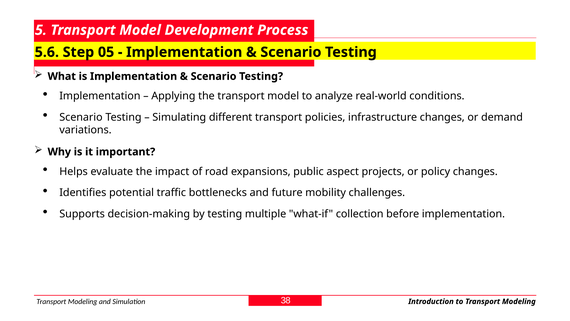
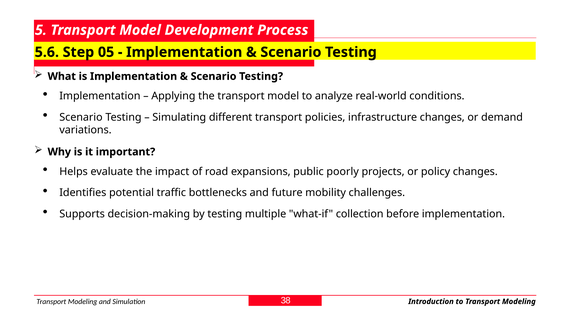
aspect: aspect -> poorly
